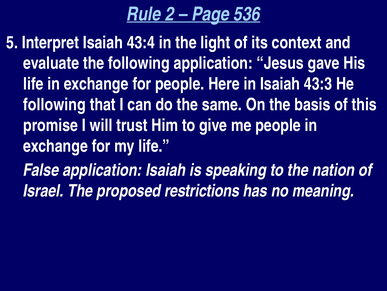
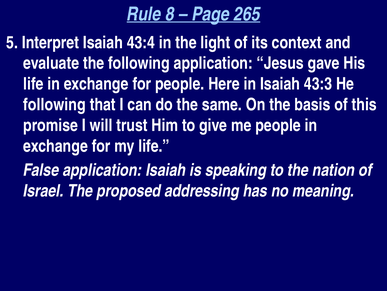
2: 2 -> 8
536: 536 -> 265
restrictions: restrictions -> addressing
